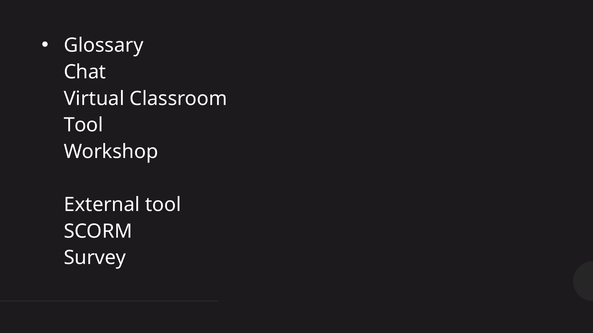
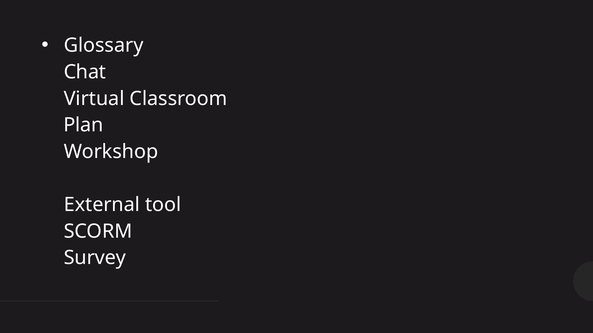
Tool at (83, 125): Tool -> Plan
